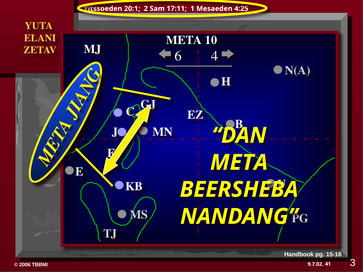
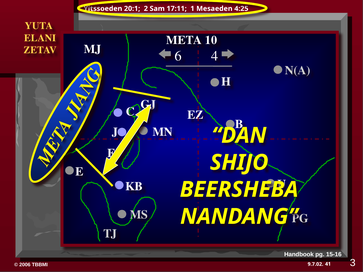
META at (239, 163): META -> SHIJO
